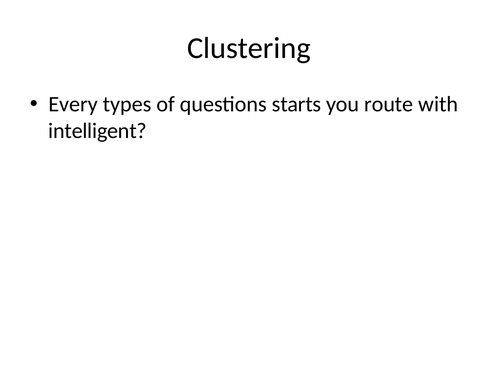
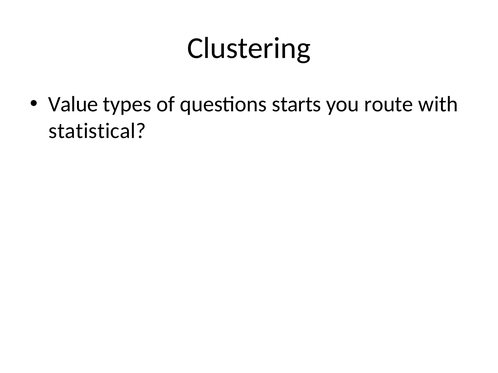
Every: Every -> Value
intelligent: intelligent -> statistical
